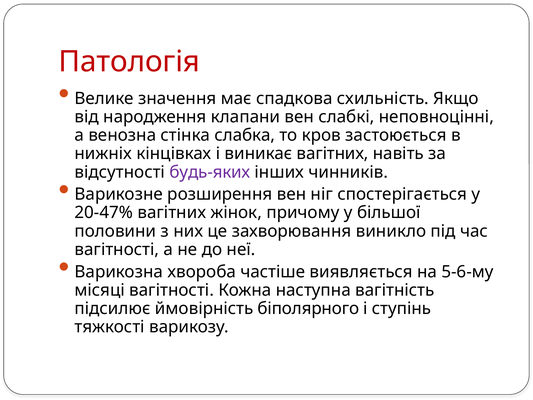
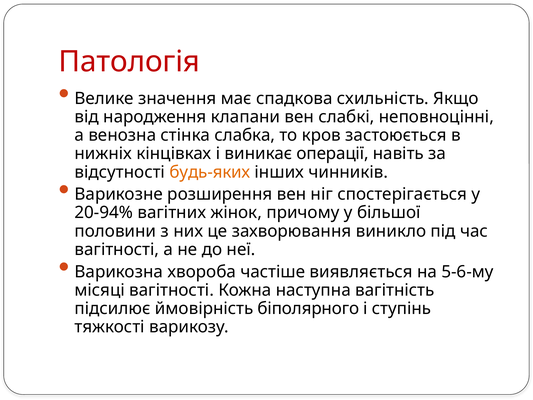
виникає вагітних: вагітних -> операції
будь-яких colour: purple -> orange
20-47%: 20-47% -> 20-94%
